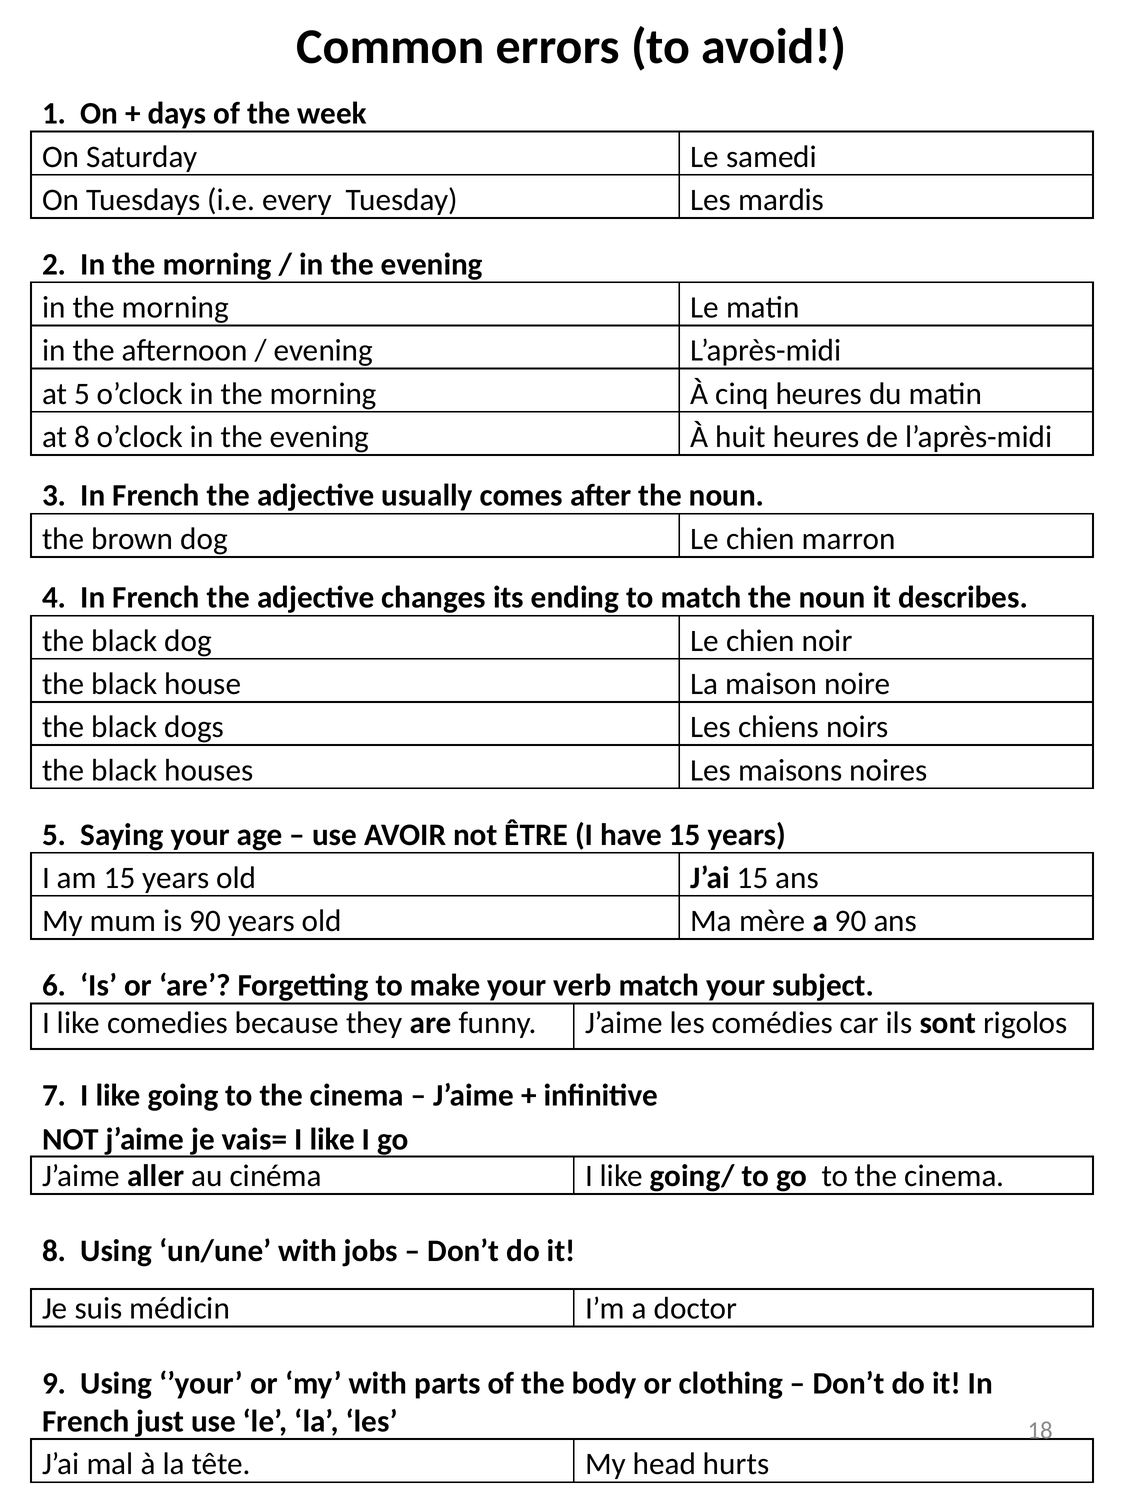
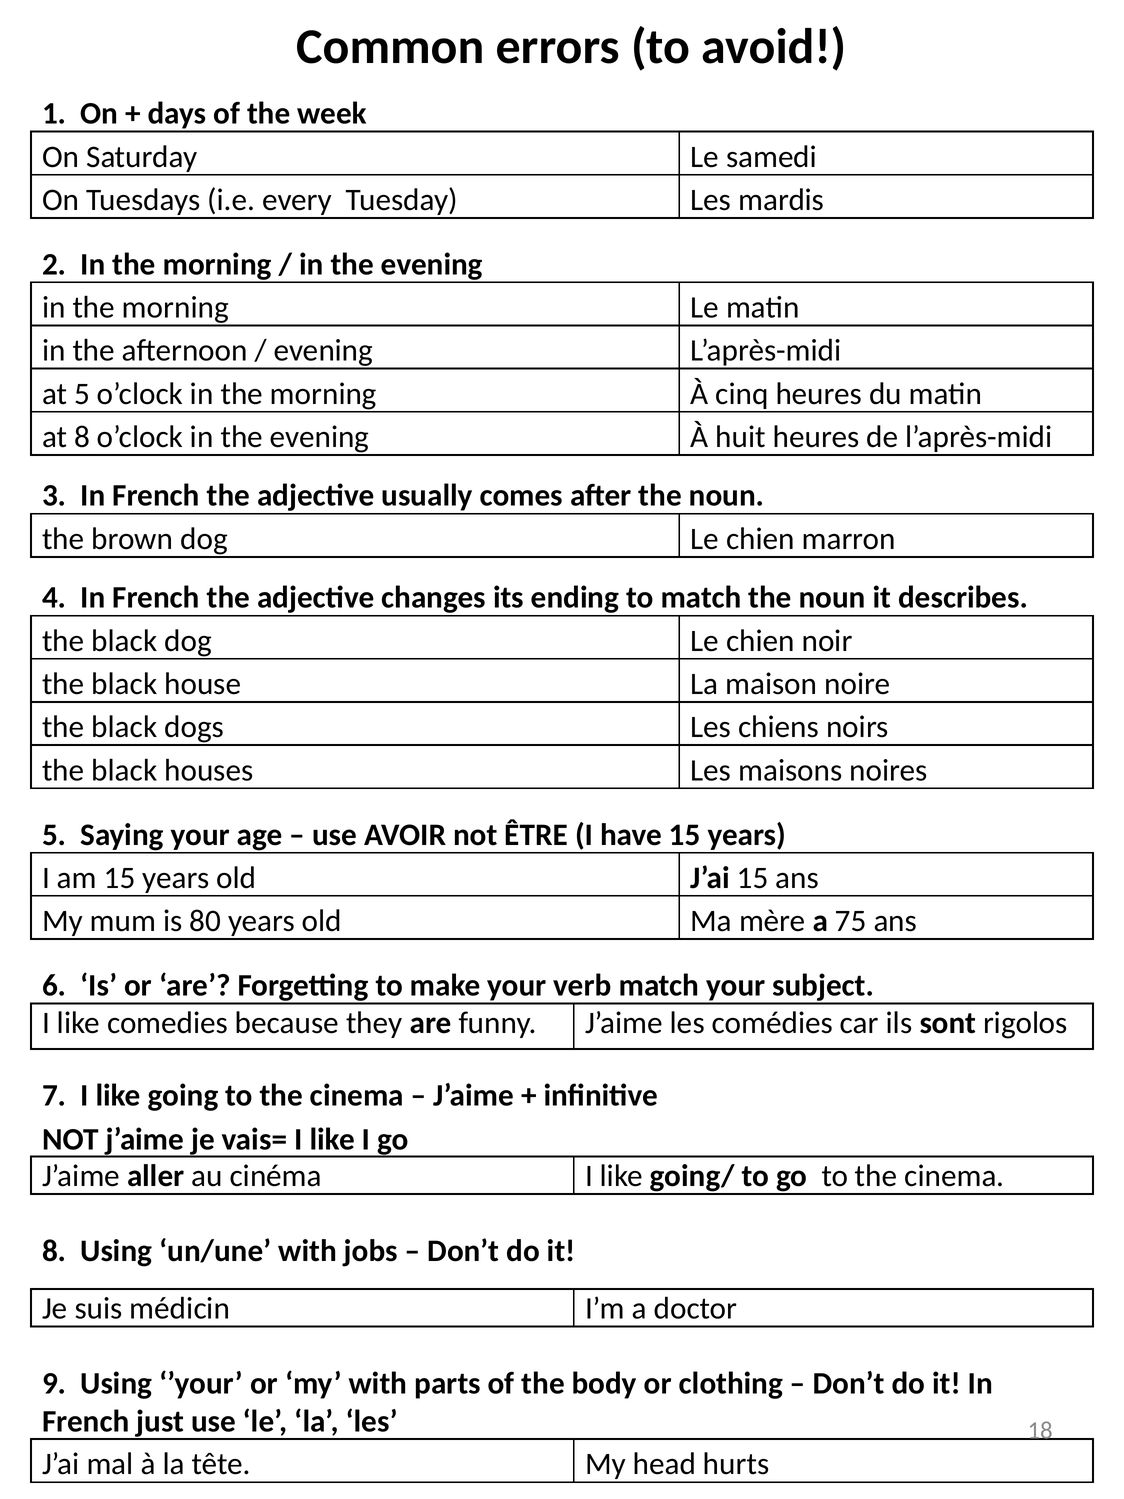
is 90: 90 -> 80
a 90: 90 -> 75
